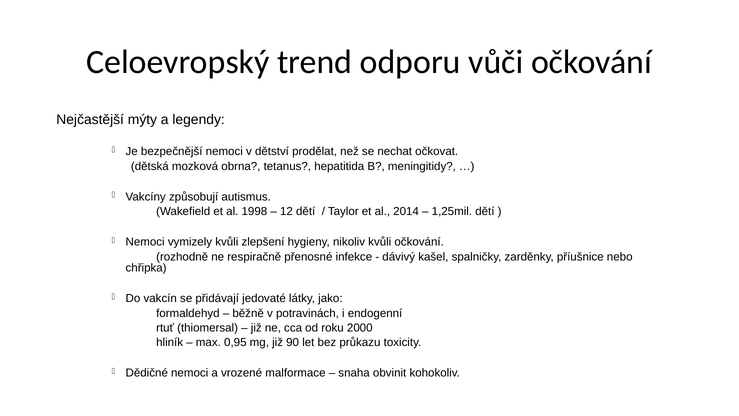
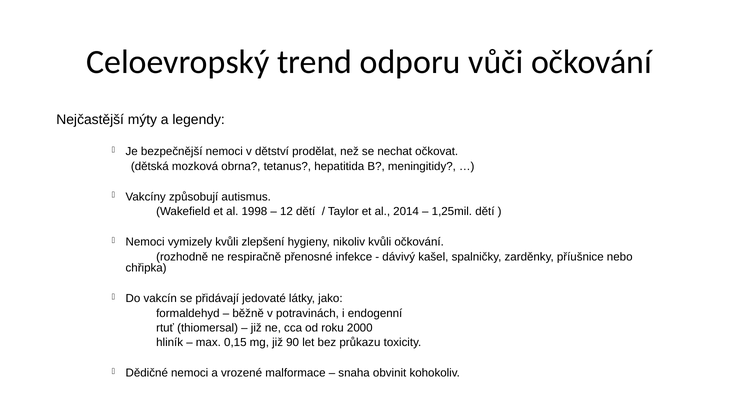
0,95: 0,95 -> 0,15
